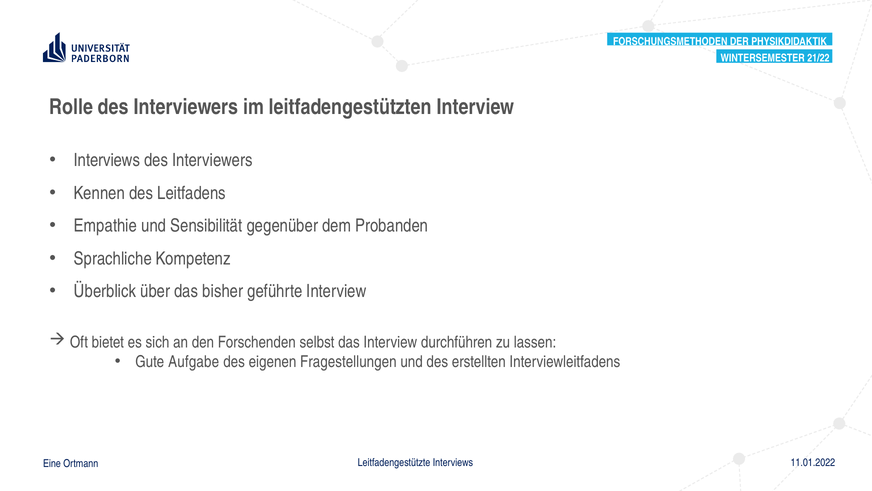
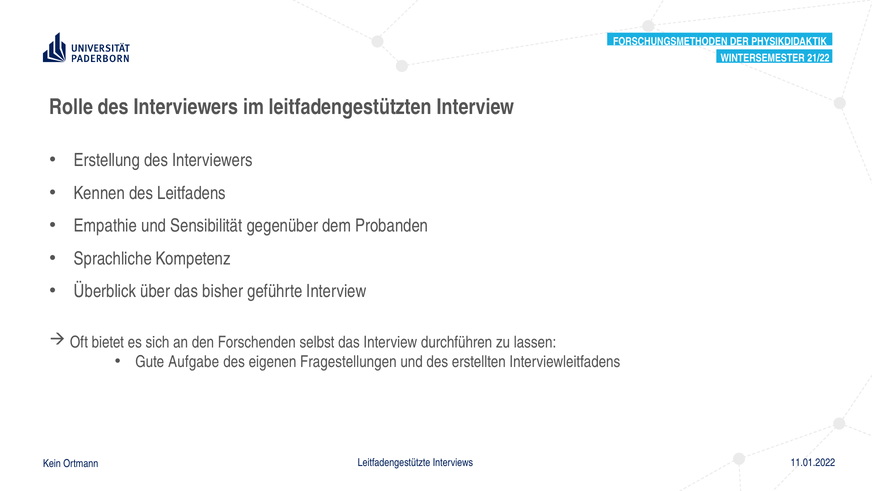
Interviews at (107, 160): Interviews -> Erstellung
Eine: Eine -> Kein
